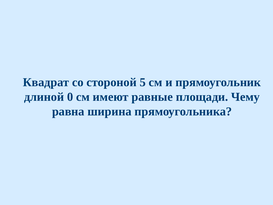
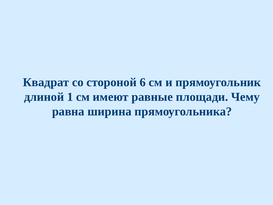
5: 5 -> 6
0: 0 -> 1
